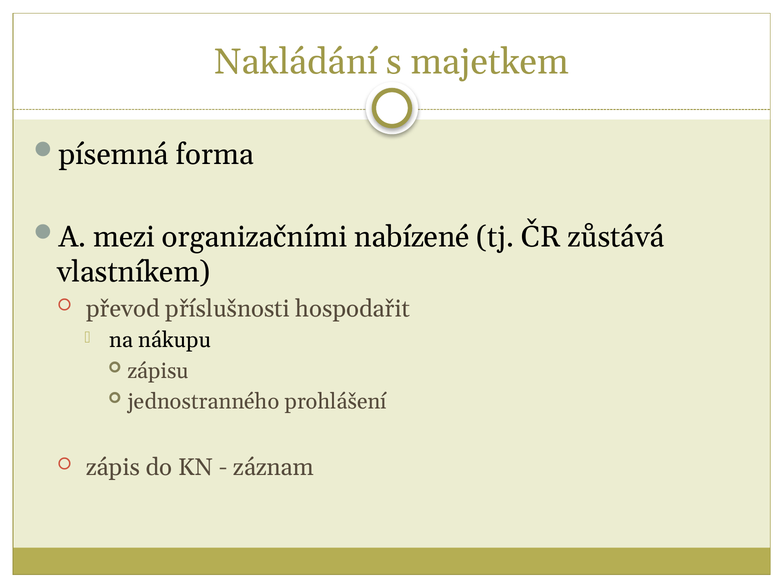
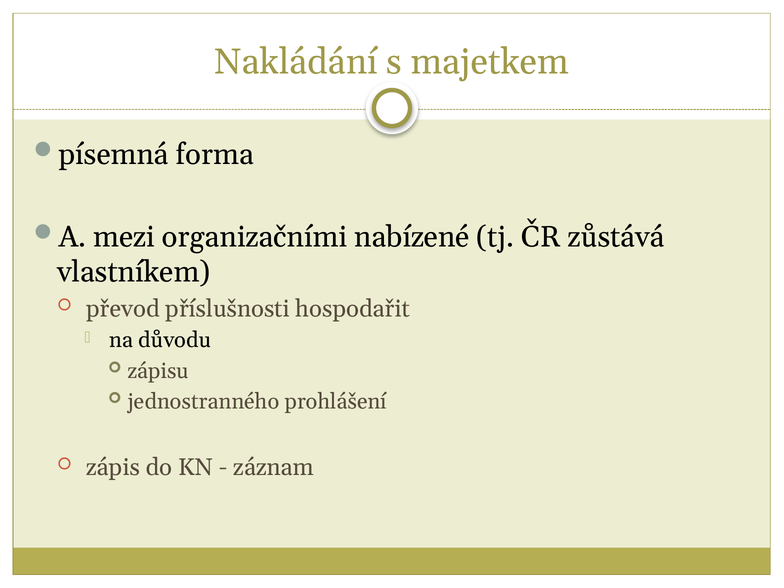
nákupu: nákupu -> důvodu
